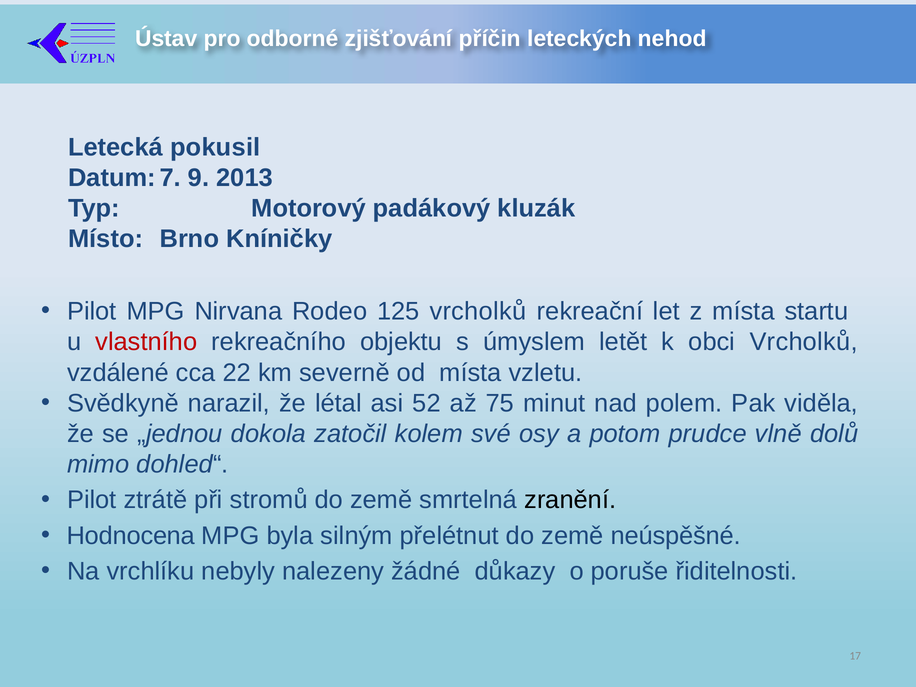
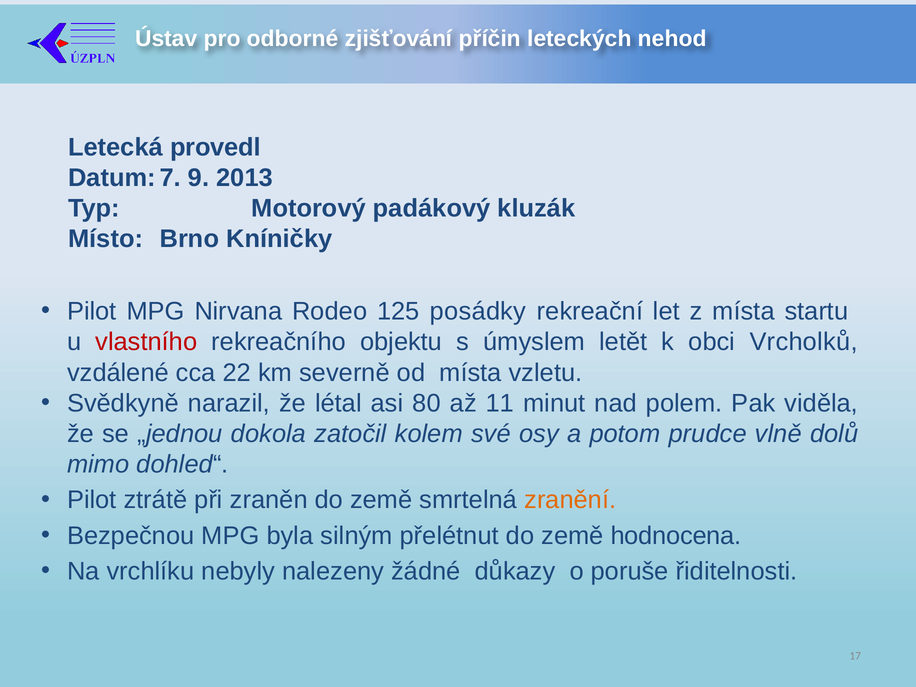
pokusil: pokusil -> provedl
125 vrcholků: vrcholků -> posádky
52: 52 -> 80
75: 75 -> 11
stromů: stromů -> zraněn
zranění colour: black -> orange
Hodnocena: Hodnocena -> Bezpečnou
neúspěšné: neúspěšné -> hodnocena
